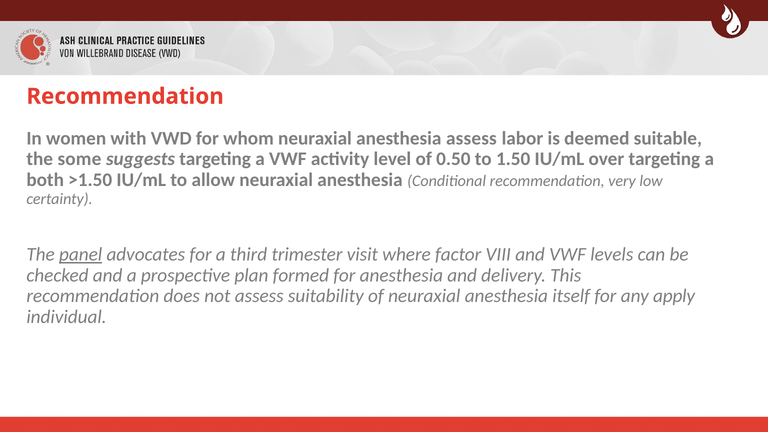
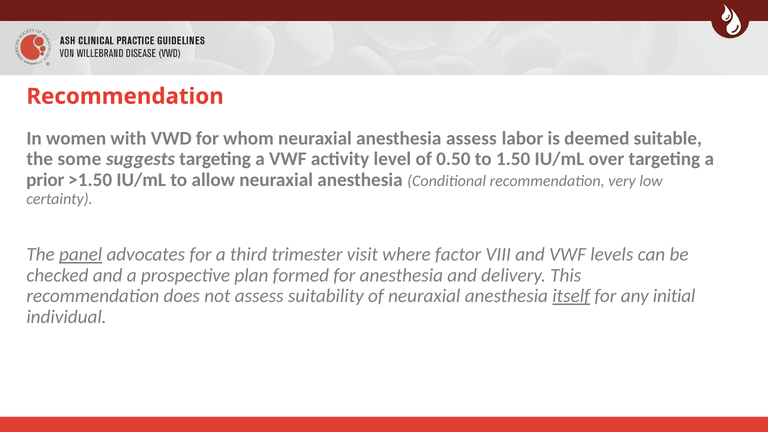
both: both -> prior
itself underline: none -> present
apply: apply -> initial
